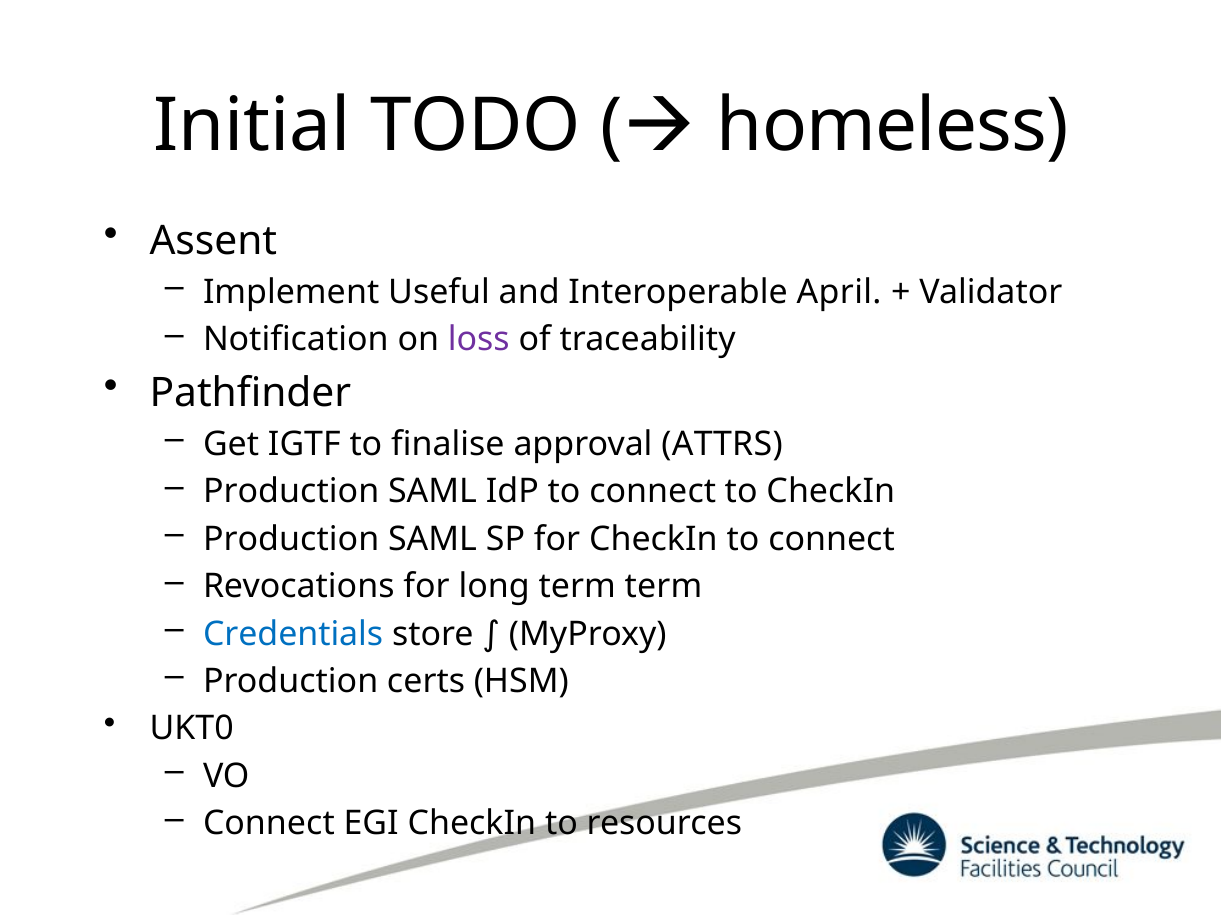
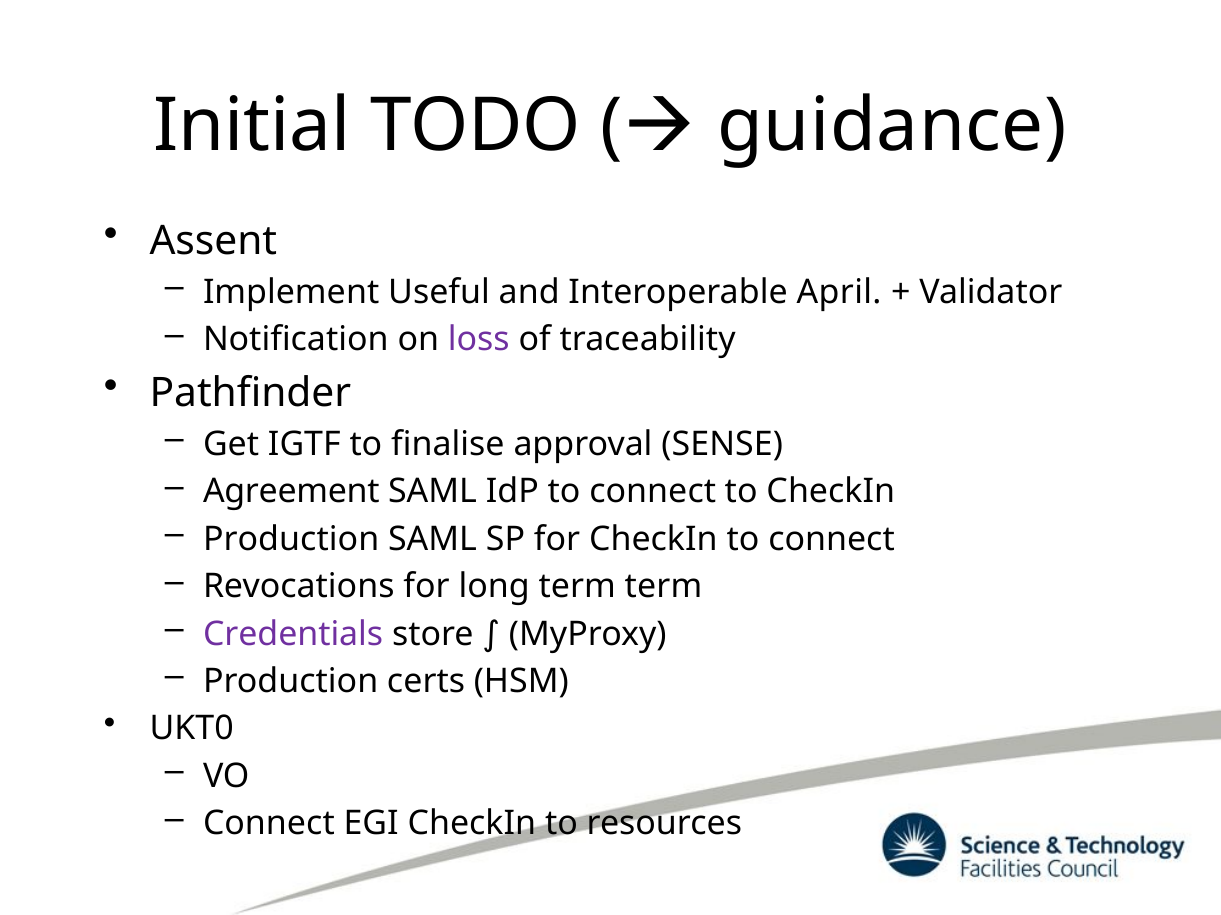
homeless: homeless -> guidance
ATTRS: ATTRS -> SENSE
Production at (291, 492): Production -> Agreement
Credentials colour: blue -> purple
